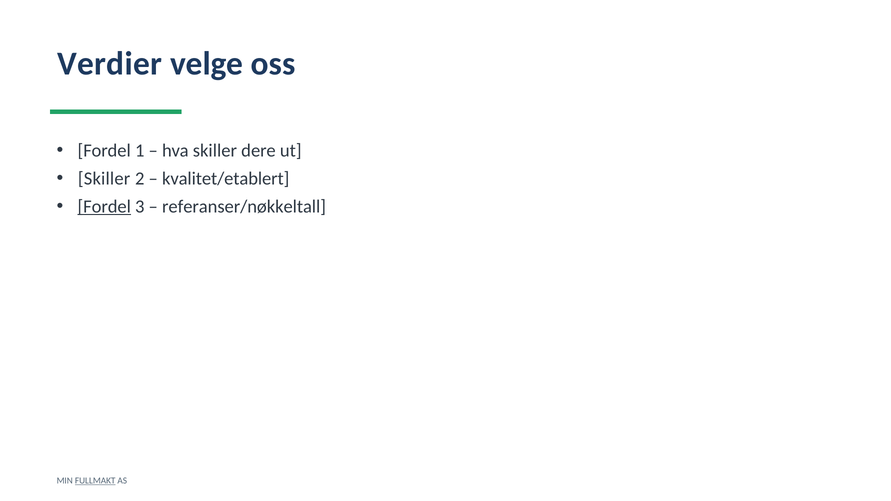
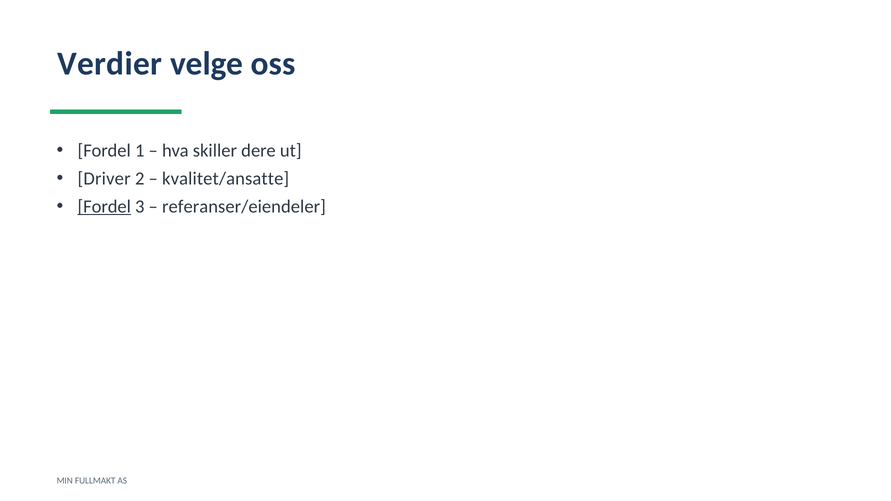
Skiller at (104, 179): Skiller -> Driver
kvalitet/etablert: kvalitet/etablert -> kvalitet/ansatte
referanser/nøkkeltall: referanser/nøkkeltall -> referanser/eiendeler
FULLMAKT underline: present -> none
